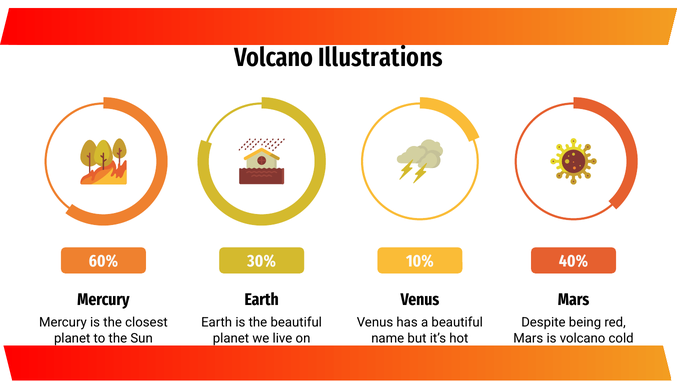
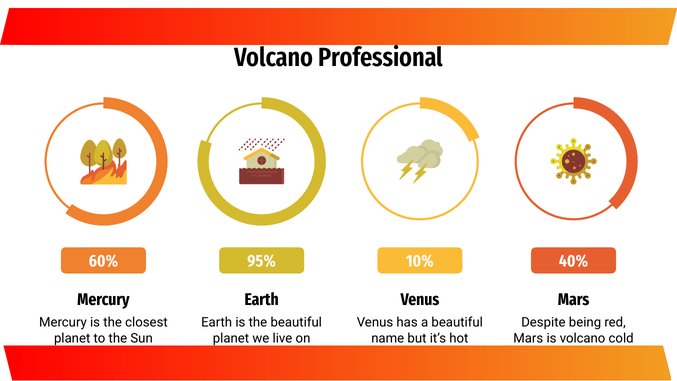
Illustrations: Illustrations -> Professional
30%: 30% -> 95%
